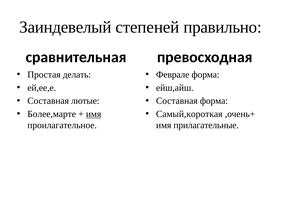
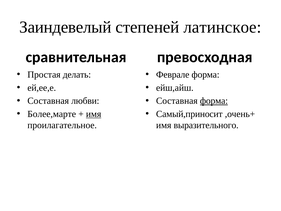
правильно: правильно -> латинское
лютые: лютые -> любви
форма at (214, 101) underline: none -> present
Самый,короткая: Самый,короткая -> Самый,приносит
прилагательные: прилагательные -> выразительного
